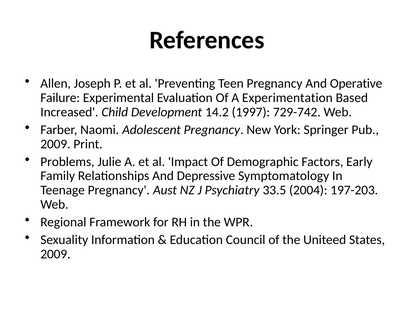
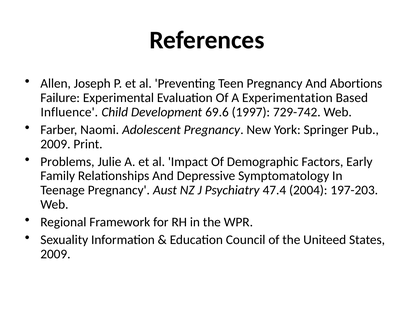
Operative: Operative -> Abortions
Increased: Increased -> Influence
14.2: 14.2 -> 69.6
33.5: 33.5 -> 47.4
